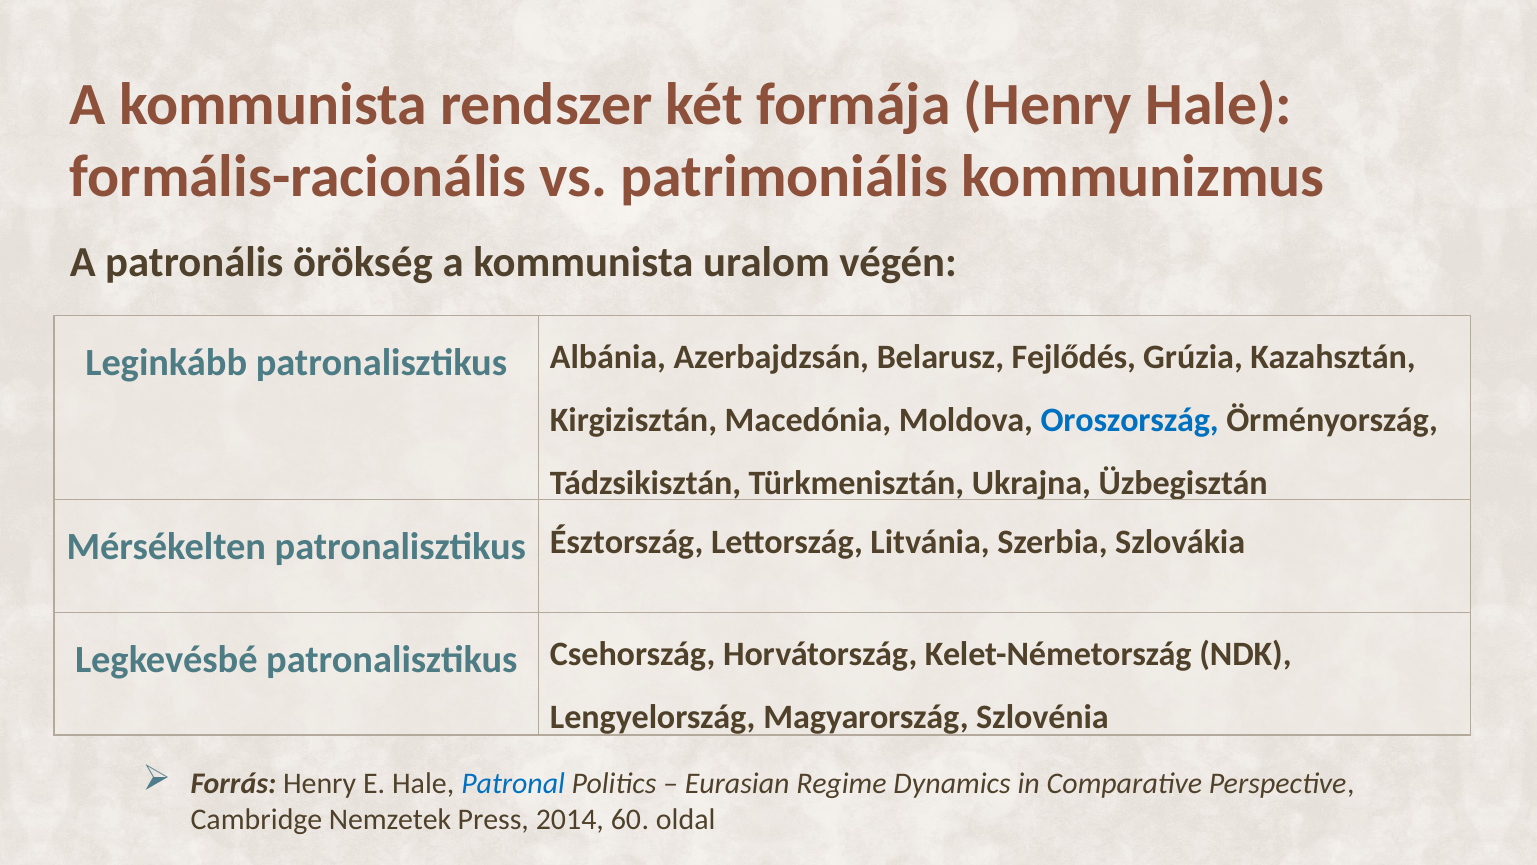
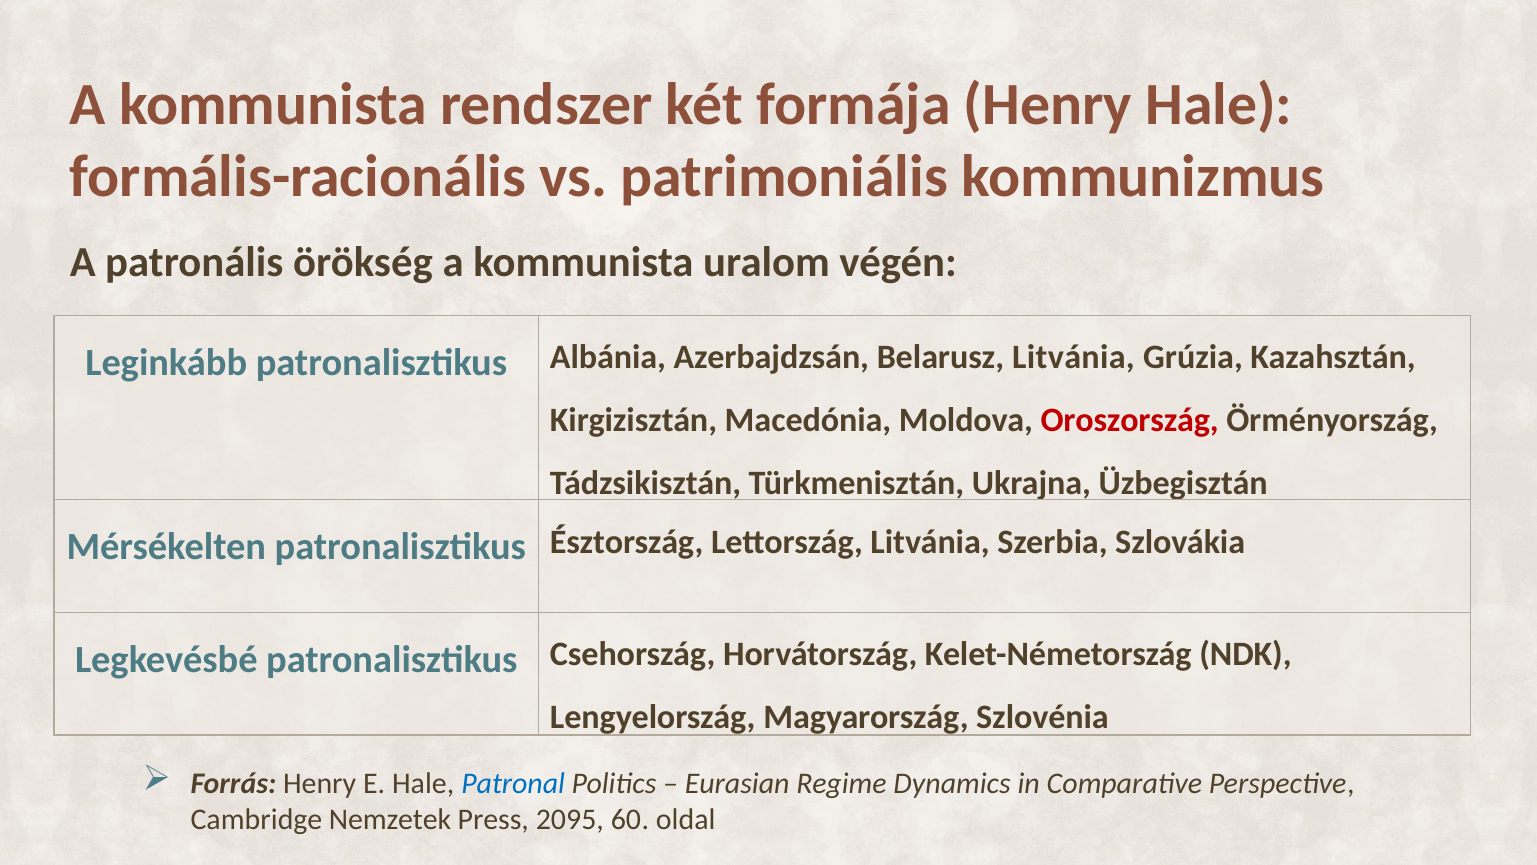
Belarusz Fejlődés: Fejlődés -> Litvánia
Oroszország colour: blue -> red
2014: 2014 -> 2095
